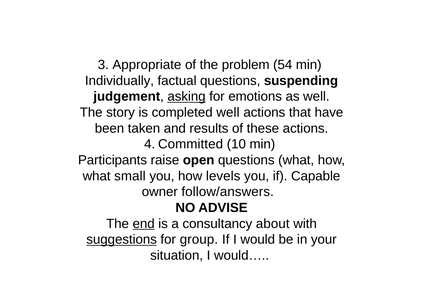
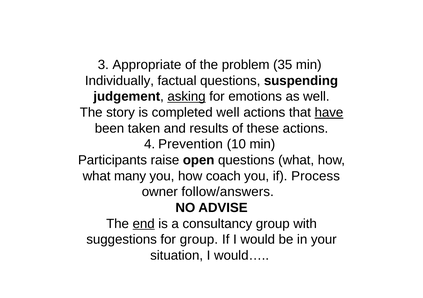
54: 54 -> 35
have underline: none -> present
Committed: Committed -> Prevention
small: small -> many
levels: levels -> coach
Capable: Capable -> Process
consultancy about: about -> group
suggestions underline: present -> none
